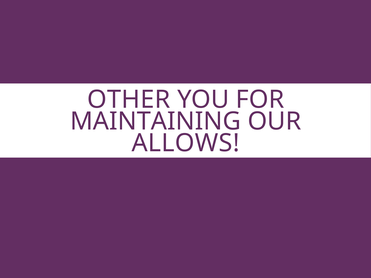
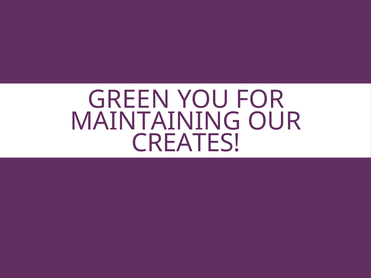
OTHER: OTHER -> GREEN
ALLOWS: ALLOWS -> CREATES
